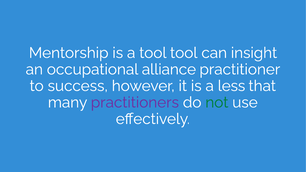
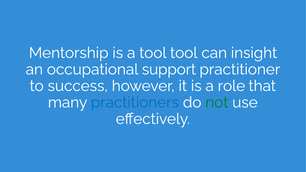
alliance: alliance -> support
less: less -> role
practitioners colour: purple -> blue
